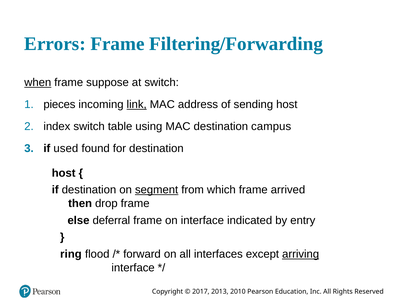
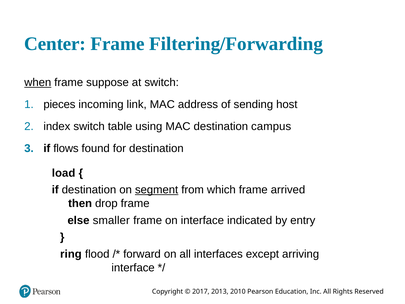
Errors: Errors -> Center
link underline: present -> none
used: used -> flows
host at (64, 173): host -> load
deferral: deferral -> smaller
arriving underline: present -> none
